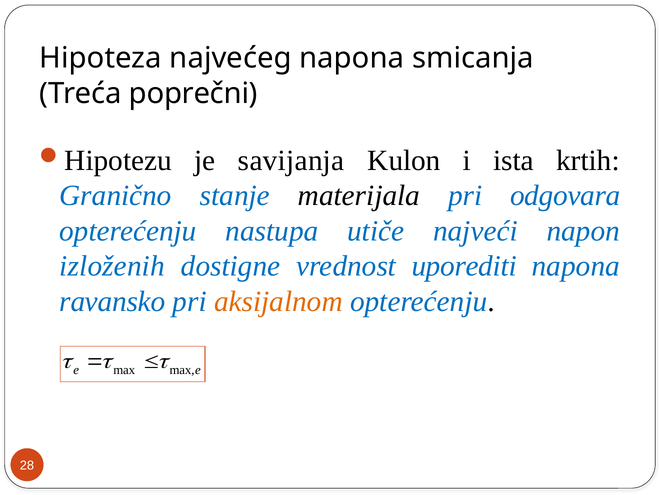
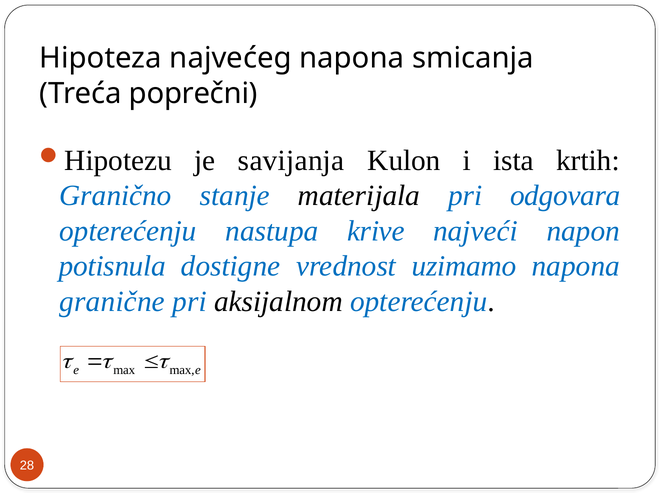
utiče: utiče -> krive
izloženih: izloženih -> potisnula
uporediti: uporediti -> uzimamo
ravansko: ravansko -> granične
aksijalnom colour: orange -> black
